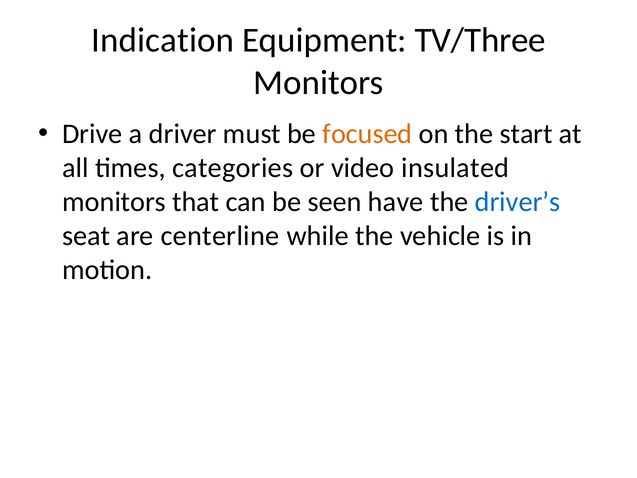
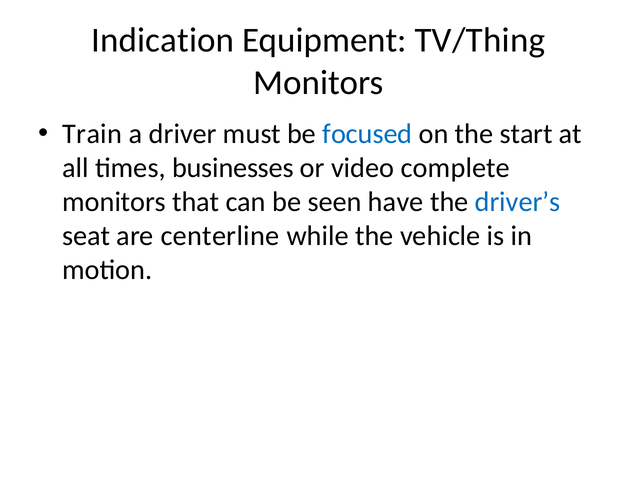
TV/Three: TV/Three -> TV/Thing
Drive: Drive -> Train
focused colour: orange -> blue
categories: categories -> businesses
insulated: insulated -> complete
